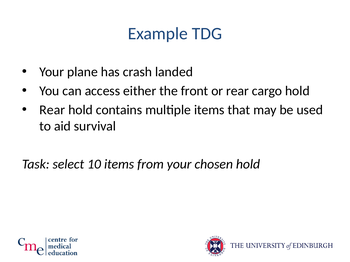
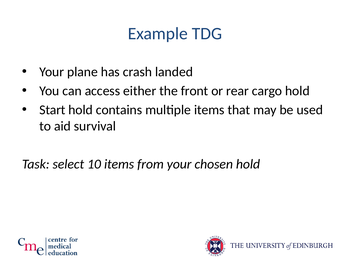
Rear at (52, 110): Rear -> Start
